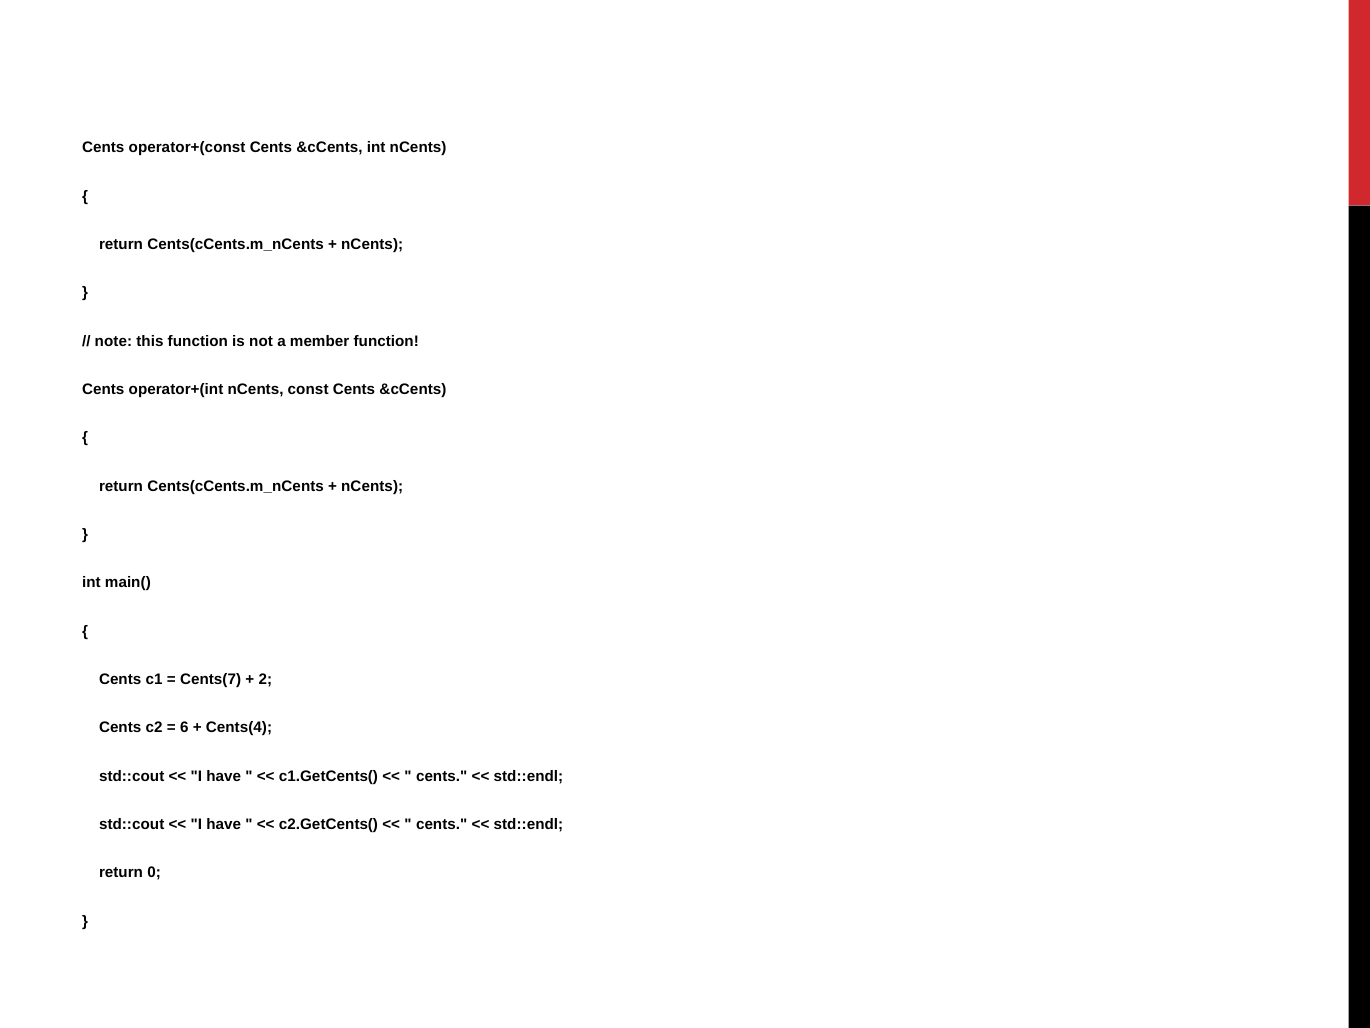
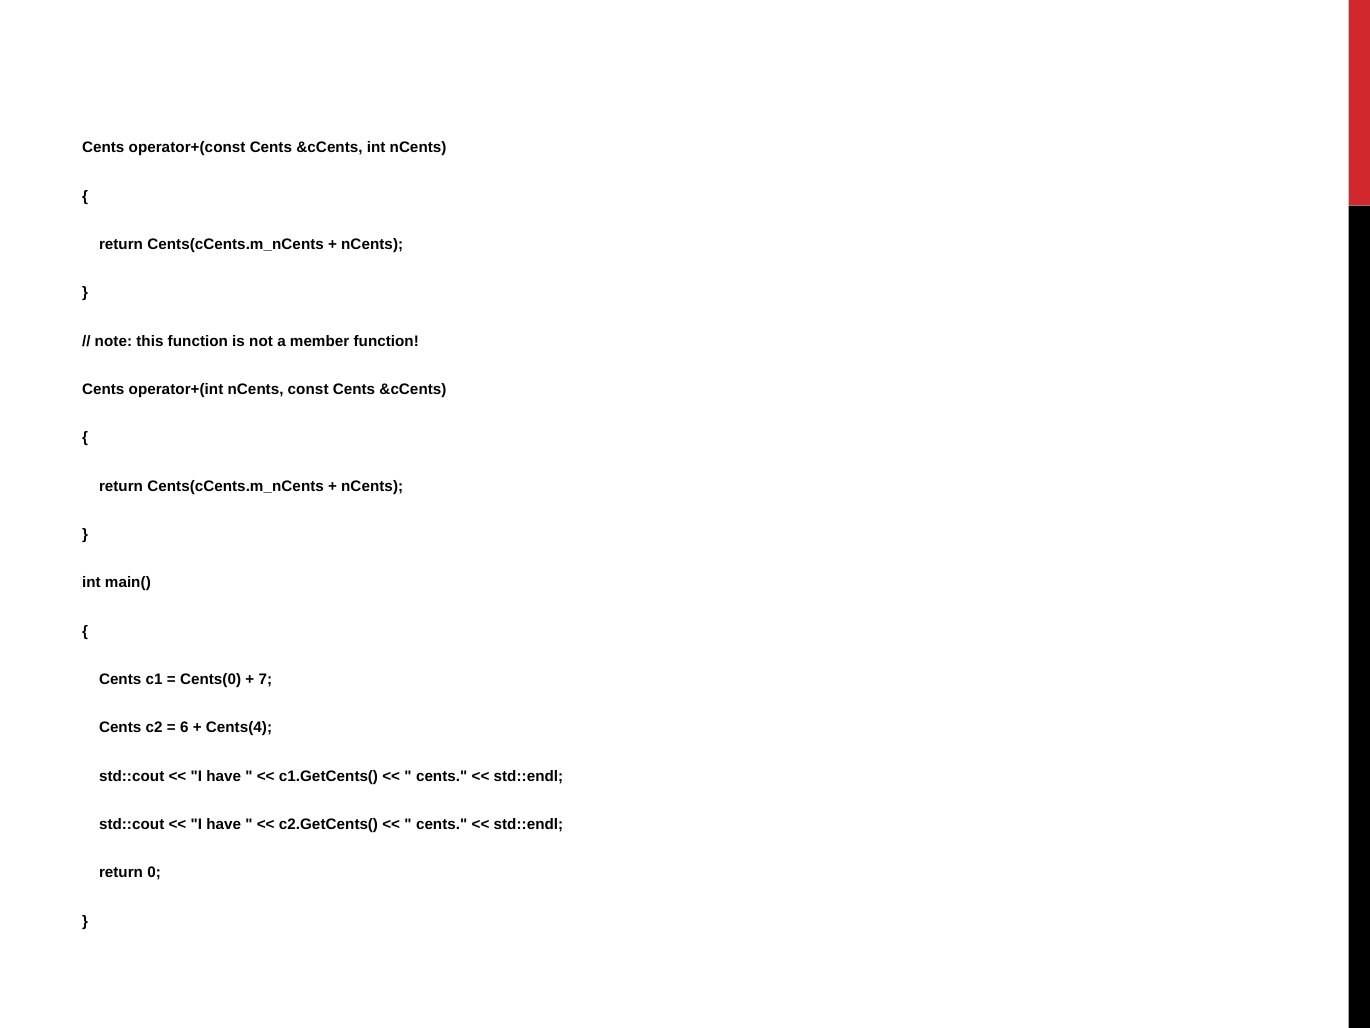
Cents(7: Cents(7 -> Cents(0
2: 2 -> 7
